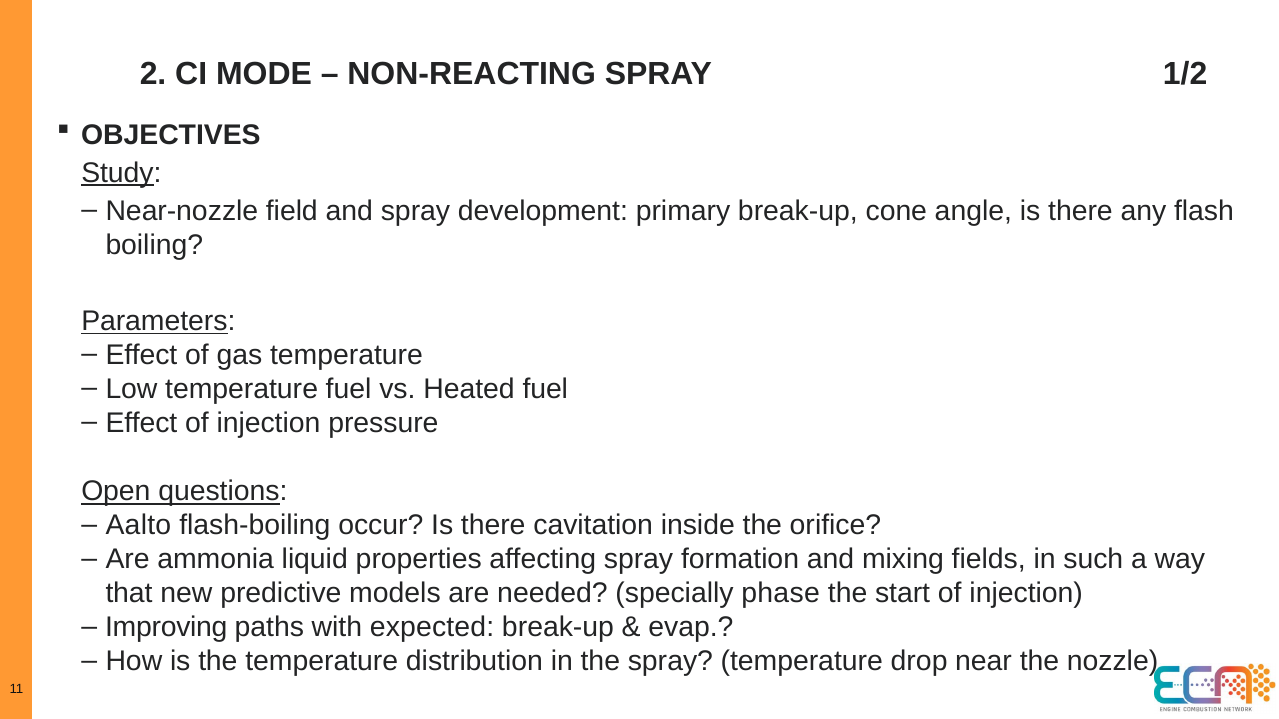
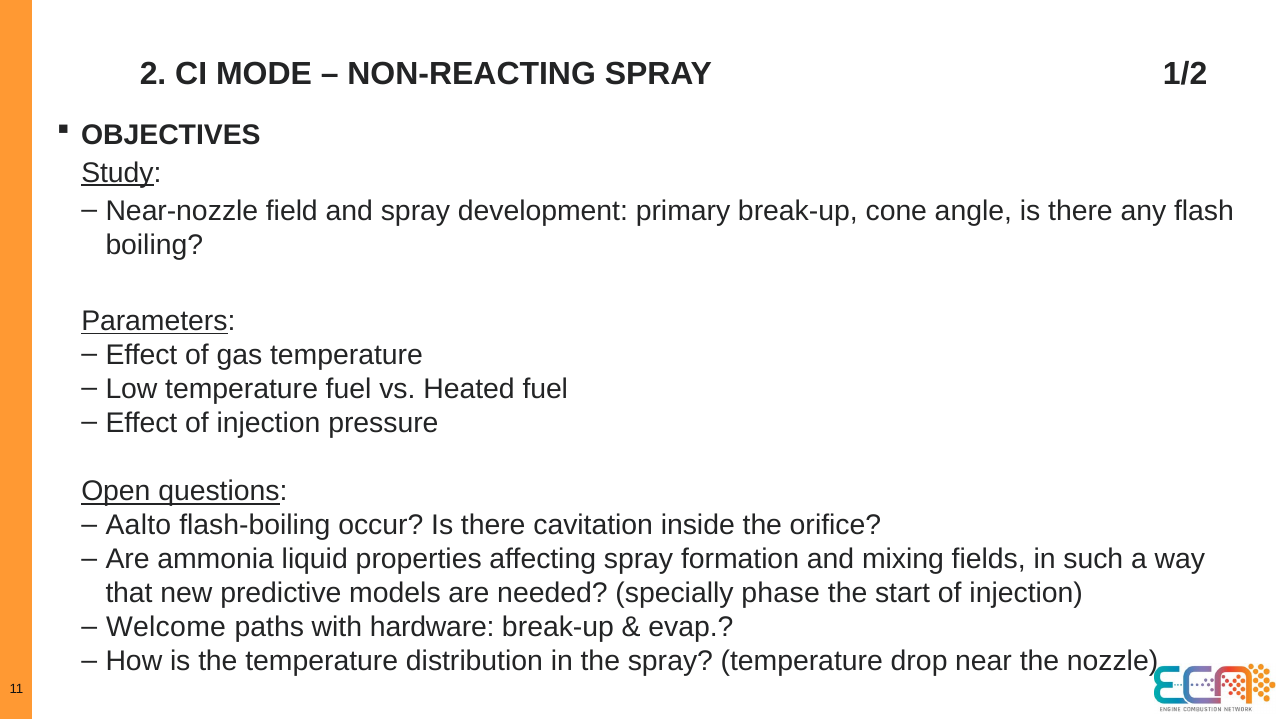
Improving: Improving -> Welcome
expected: expected -> hardware
